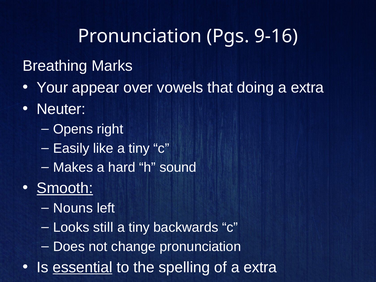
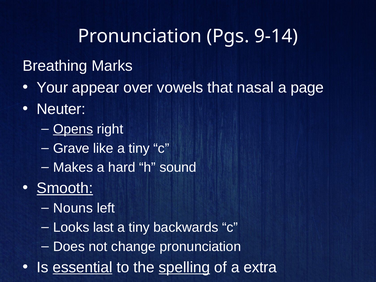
9-16: 9-16 -> 9-14
doing: doing -> nasal
extra at (307, 88): extra -> page
Opens underline: none -> present
Easily: Easily -> Grave
still: still -> last
spelling underline: none -> present
